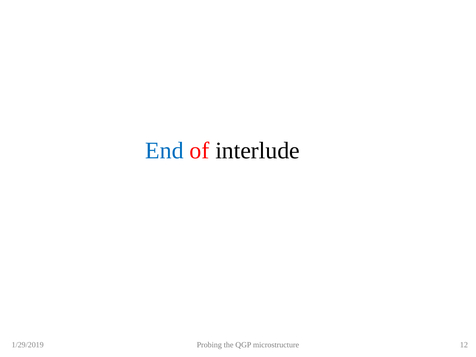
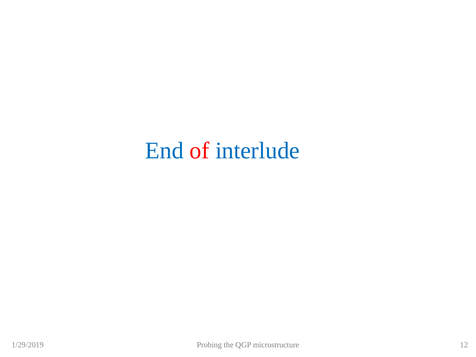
interlude colour: black -> blue
